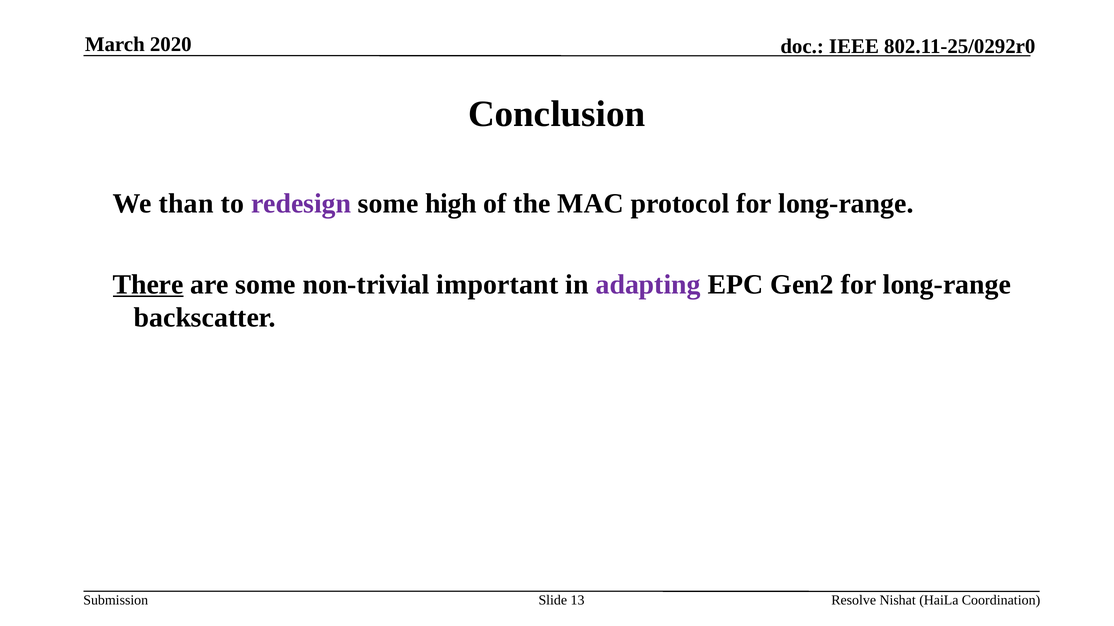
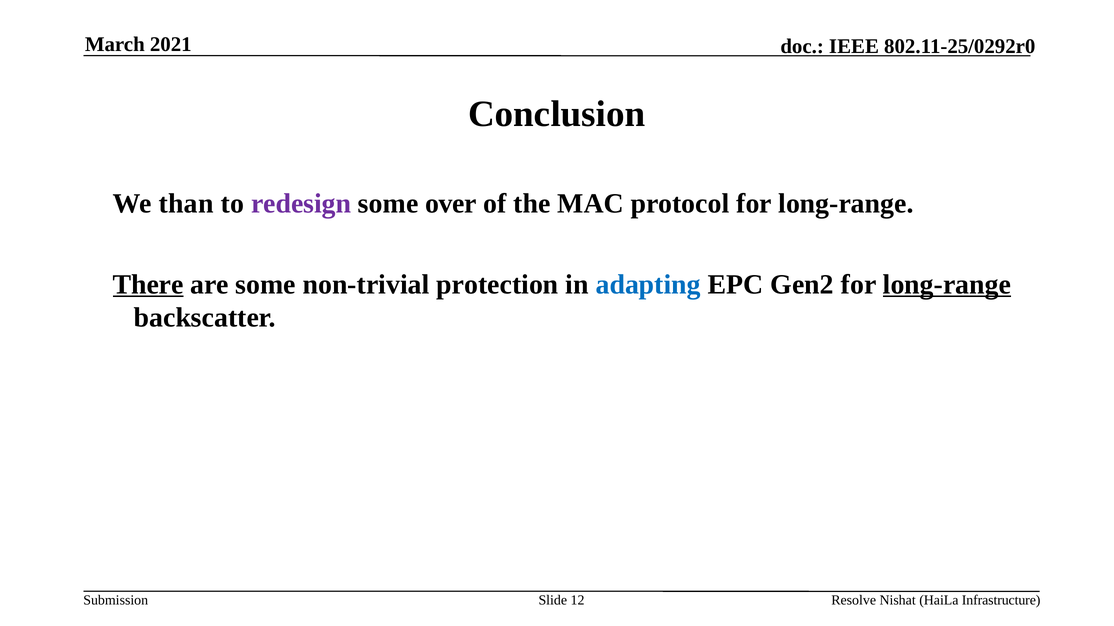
2020: 2020 -> 2021
high: high -> over
important: important -> protection
adapting colour: purple -> blue
long-range at (947, 285) underline: none -> present
13: 13 -> 12
Coordination: Coordination -> Infrastructure
